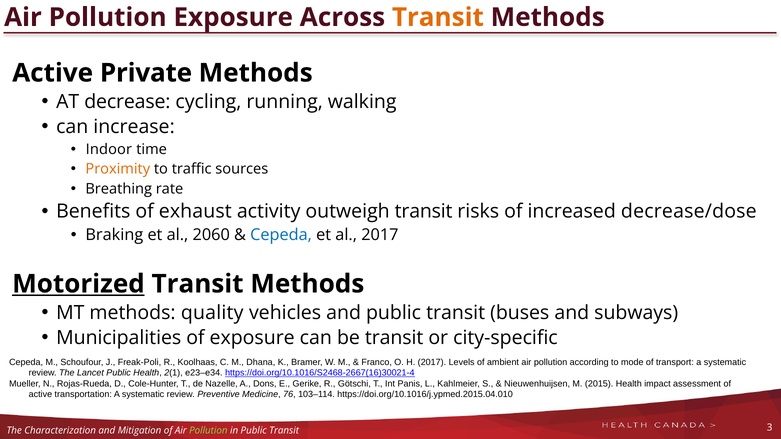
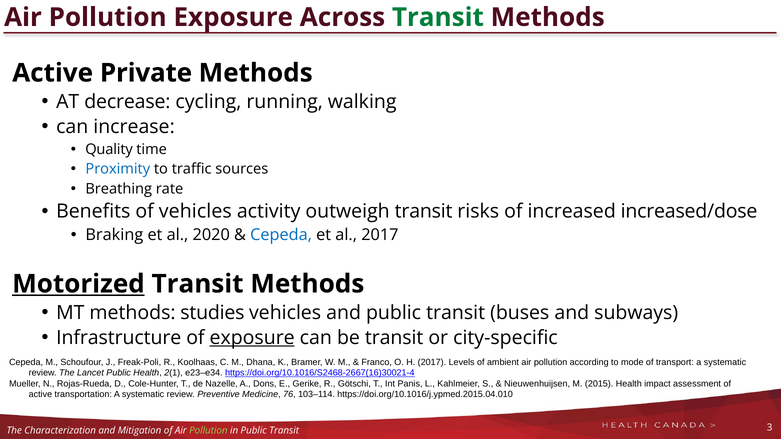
Transit at (438, 17) colour: orange -> green
Indoor: Indoor -> Quality
Proximity colour: orange -> blue
of exhaust: exhaust -> vehicles
decrease/dose: decrease/dose -> increased/dose
2060: 2060 -> 2020
quality: quality -> studies
Municipalities: Municipalities -> Infrastructure
exposure at (252, 338) underline: none -> present
